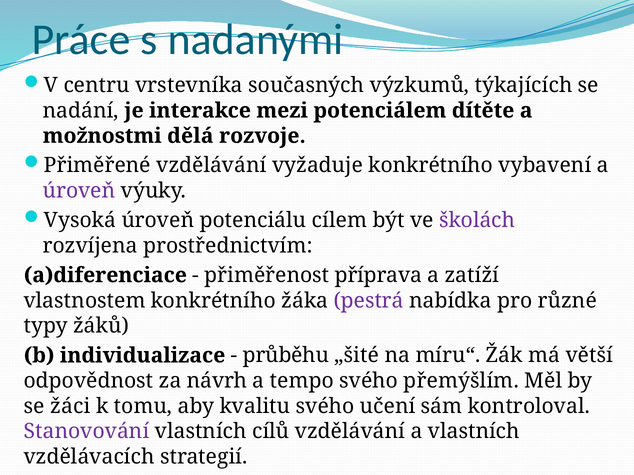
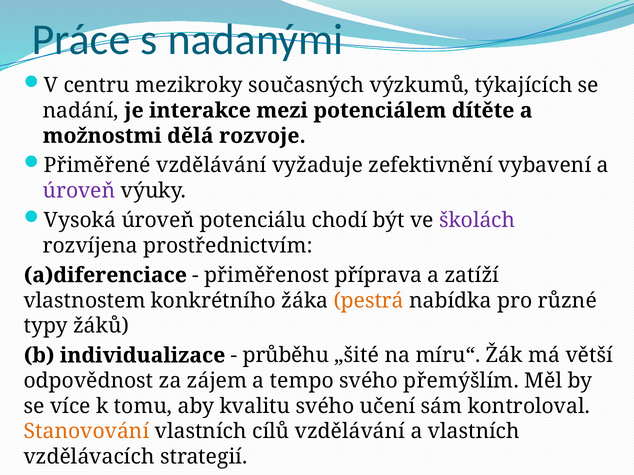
vrstevníka: vrstevníka -> mezikroky
vyžaduje konkrétního: konkrétního -> zefektivnění
cílem: cílem -> chodí
pestrá colour: purple -> orange
návrh: návrh -> zájem
žáci: žáci -> více
Stanovování colour: purple -> orange
